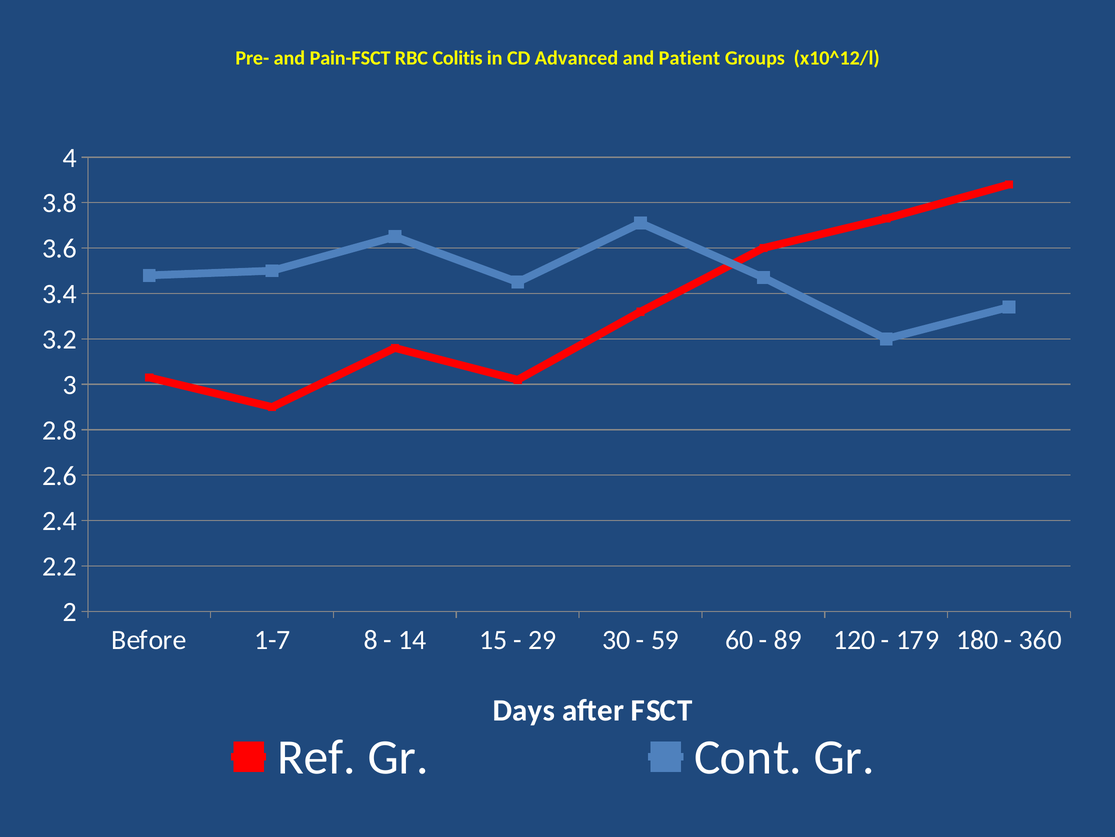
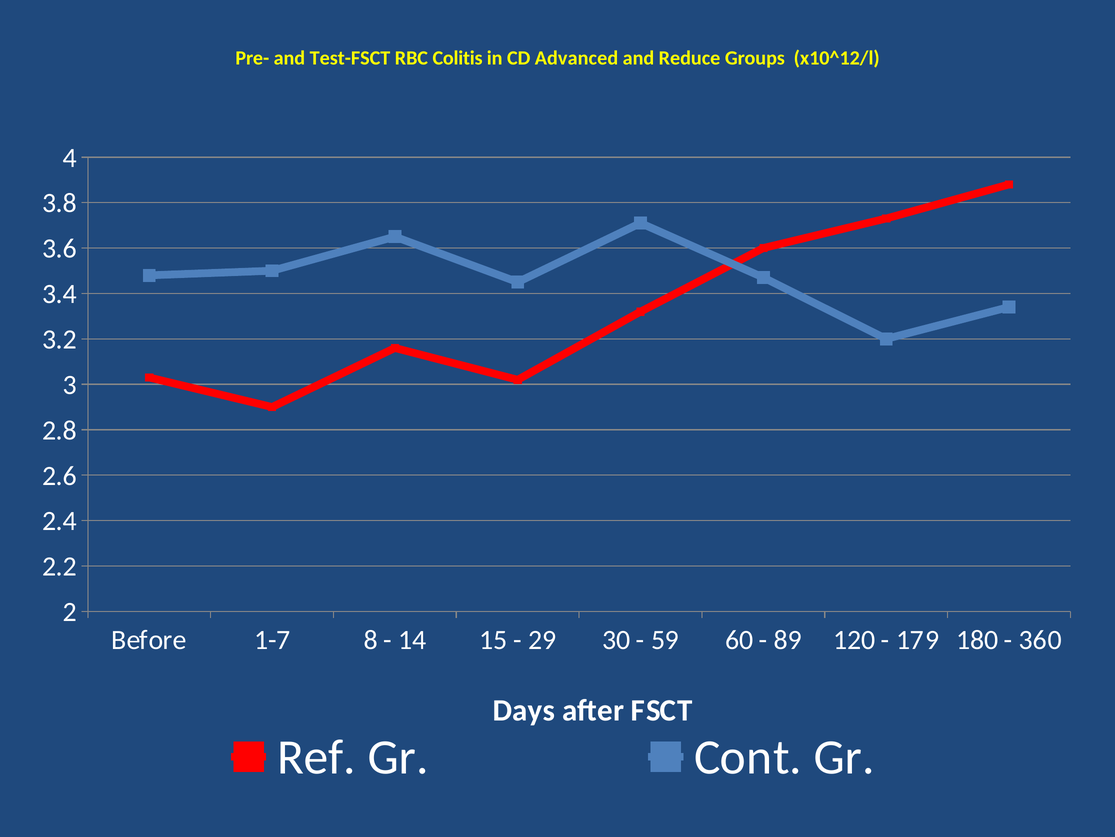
Pain-FSCT: Pain-FSCT -> Test-FSCT
Patient: Patient -> Reduce
